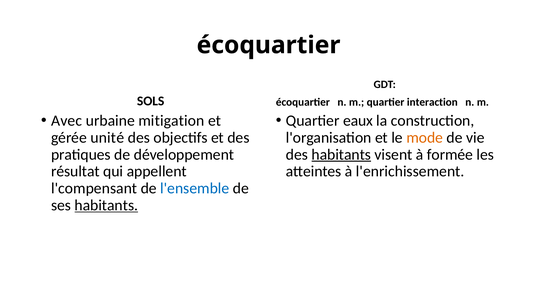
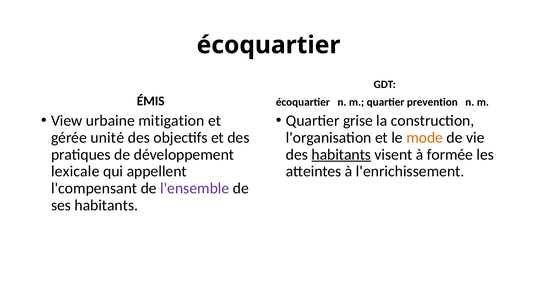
SOLS: SOLS -> ÉMIS
interaction: interaction -> prevention
Avec: Avec -> View
eaux: eaux -> grise
résultat: résultat -> lexicale
l'ensemble colour: blue -> purple
habitants at (106, 205) underline: present -> none
